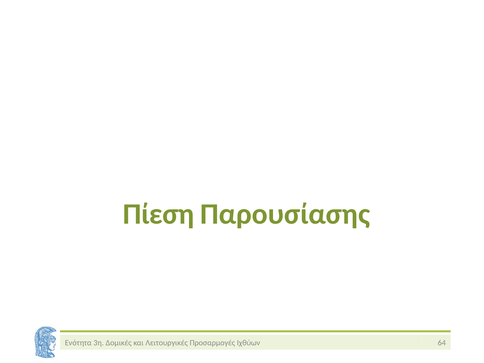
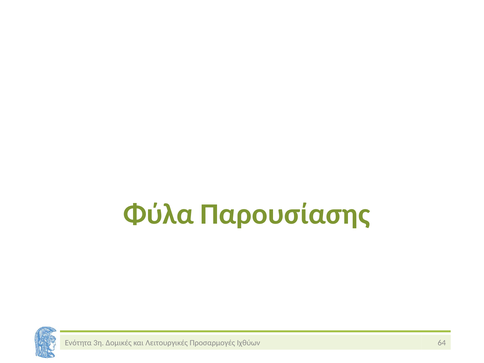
Πίεση: Πίεση -> Φύλα
